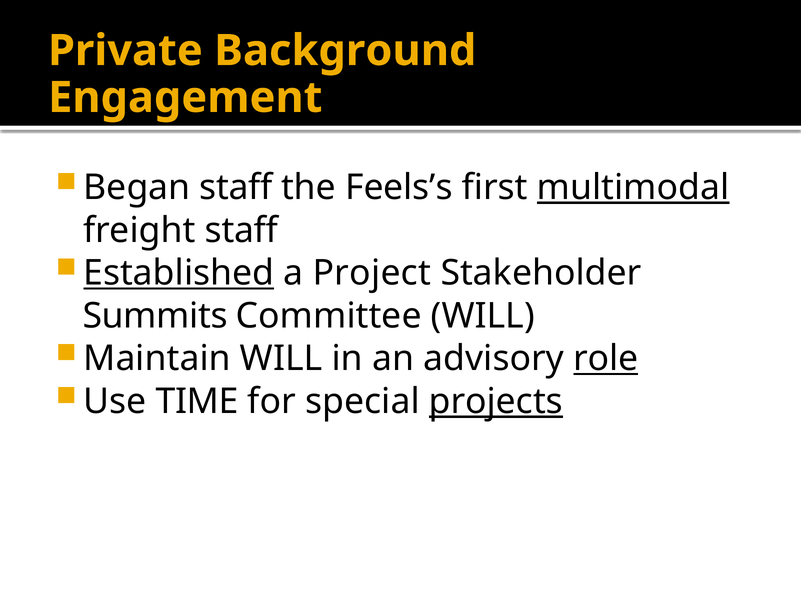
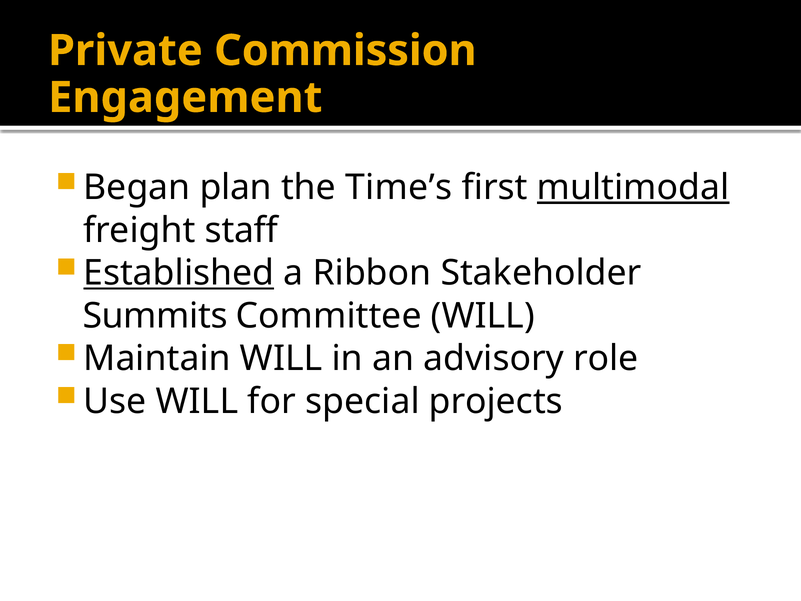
Background: Background -> Commission
Began staff: staff -> plan
Feels’s: Feels’s -> Time’s
Project: Project -> Ribbon
role underline: present -> none
Use TIME: TIME -> WILL
projects underline: present -> none
